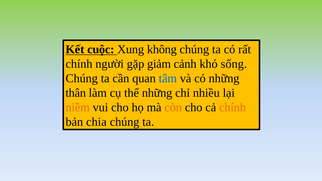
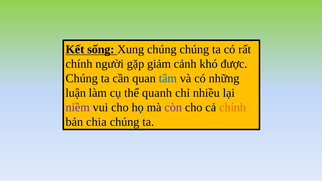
cuộc: cuộc -> sống
Xung không: không -> chúng
sống: sống -> được
thân: thân -> luận
thể những: những -> quanh
niềm colour: orange -> purple
còn colour: orange -> purple
